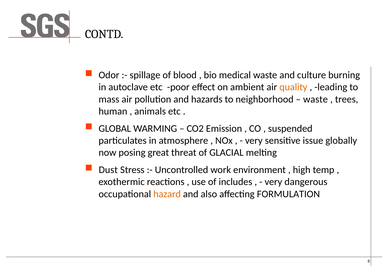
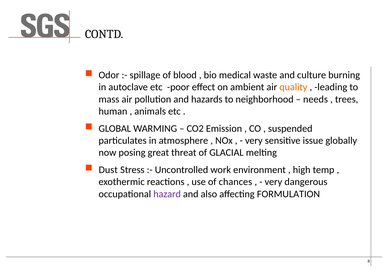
waste at (315, 99): waste -> needs
includes: includes -> chances
hazard colour: orange -> purple
